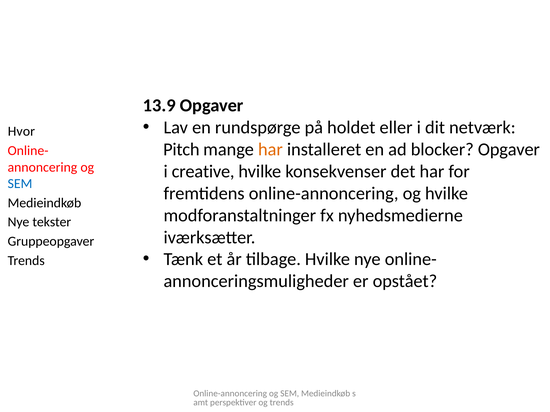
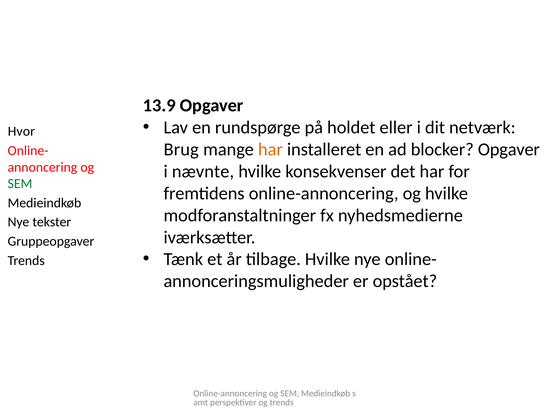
Pitch: Pitch -> Brug
creative: creative -> nævnte
SEM at (20, 184) colour: blue -> green
